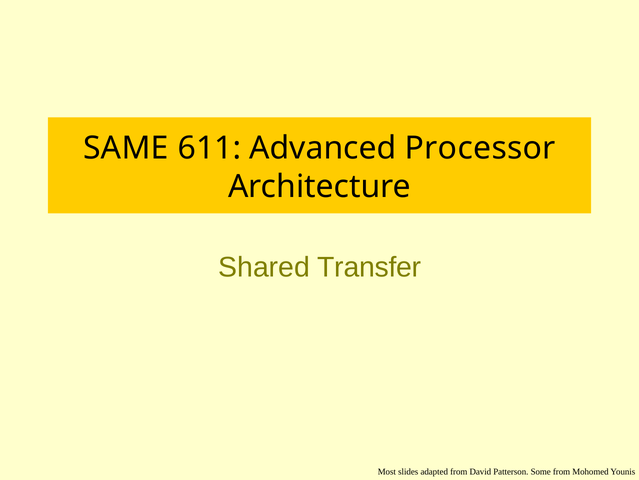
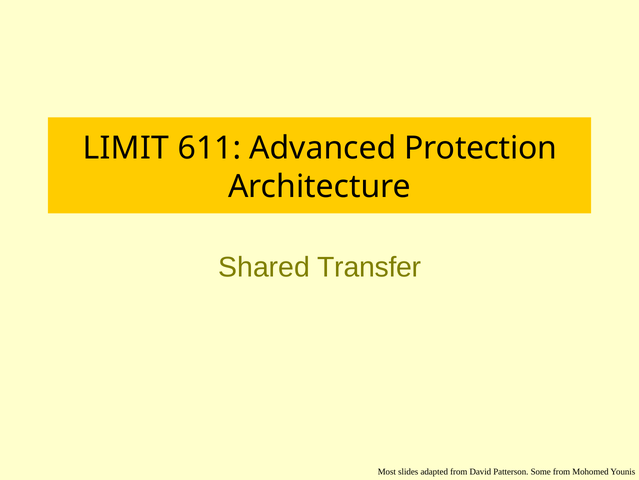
SAME: SAME -> LIMIT
Processor: Processor -> Protection
